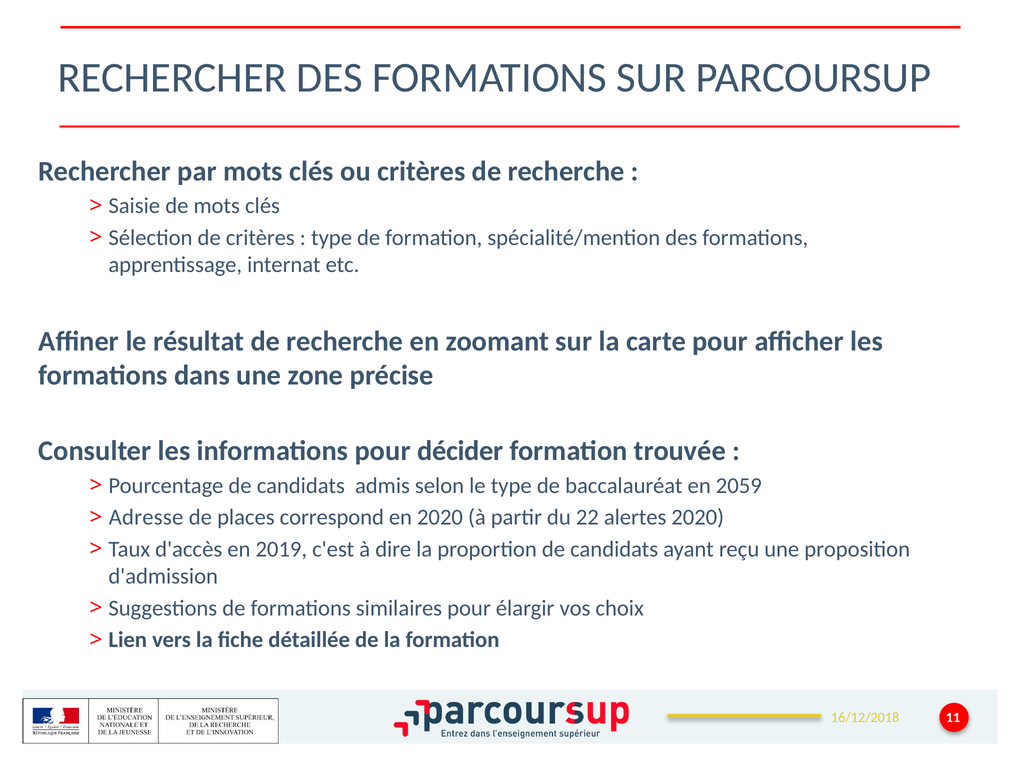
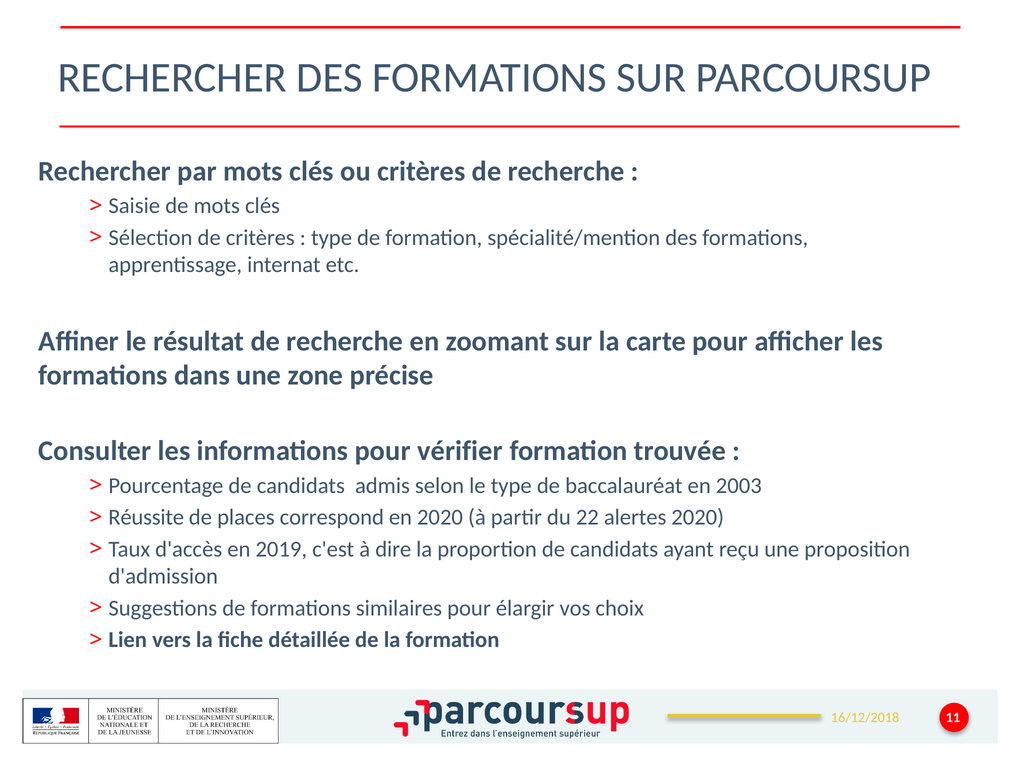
décider: décider -> vérifier
2059: 2059 -> 2003
Adresse: Adresse -> Réussite
